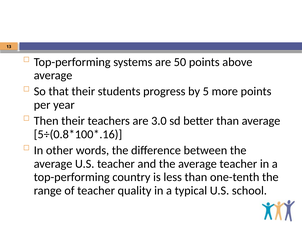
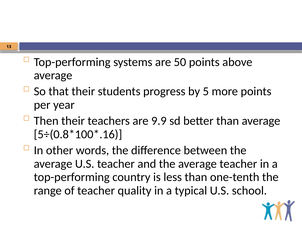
3.0: 3.0 -> 9.9
